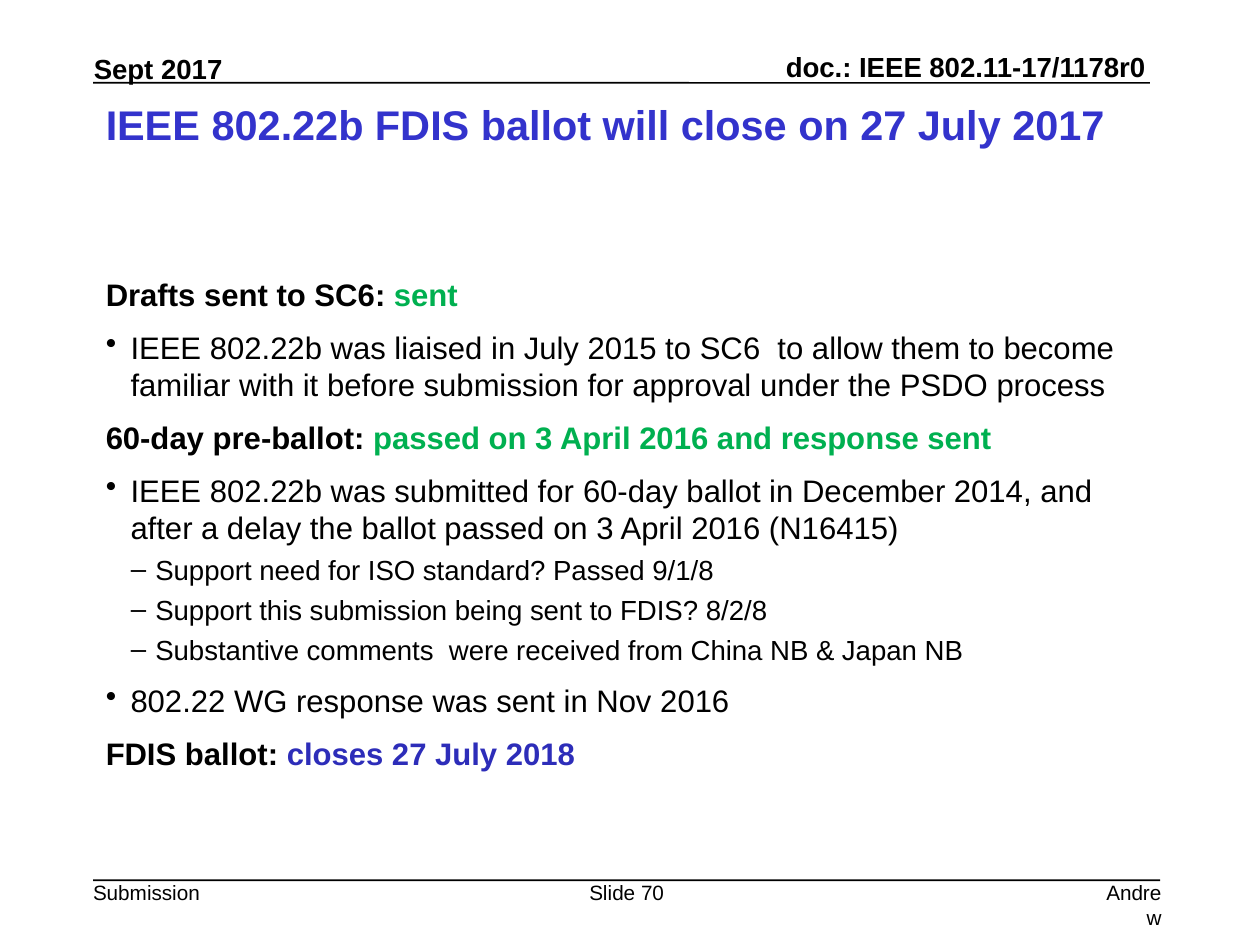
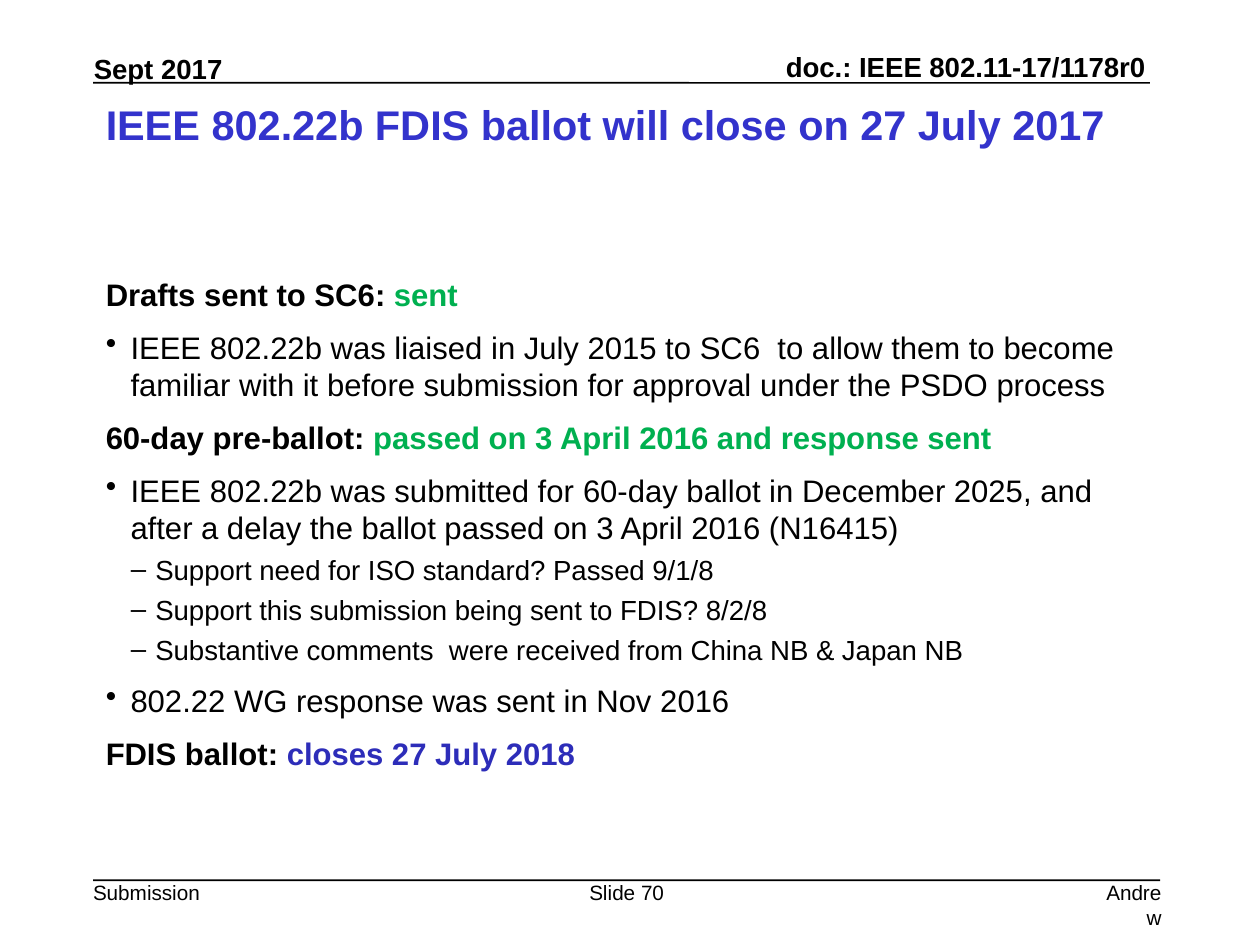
2014: 2014 -> 2025
